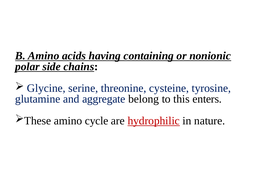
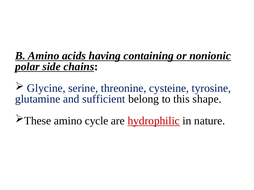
aggregate: aggregate -> sufficient
enters: enters -> shape
